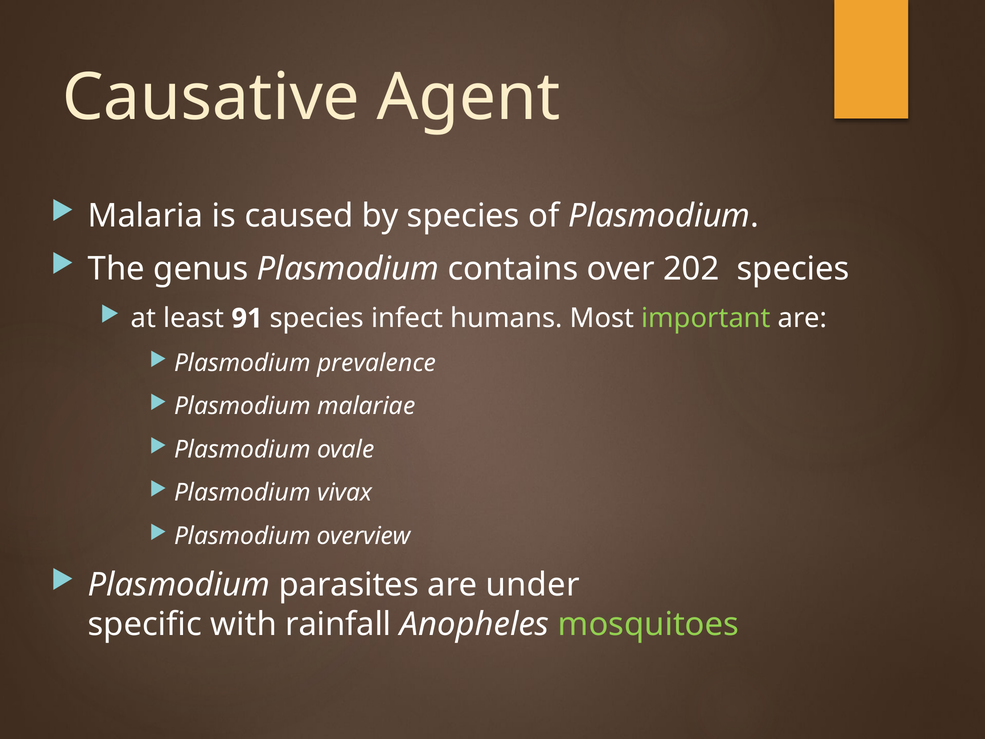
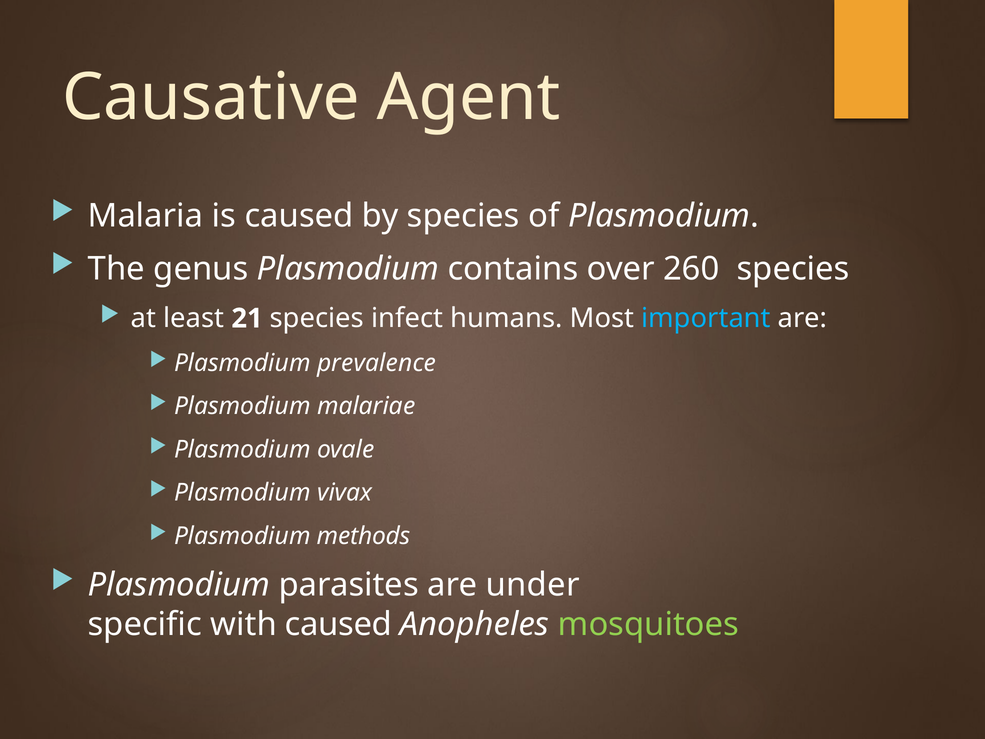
202: 202 -> 260
91: 91 -> 21
important colour: light green -> light blue
overview: overview -> methods
with rainfall: rainfall -> caused
